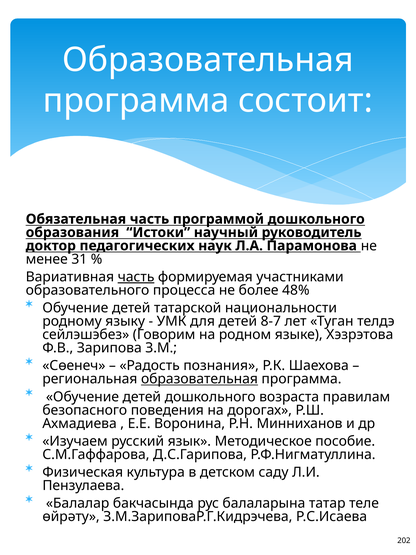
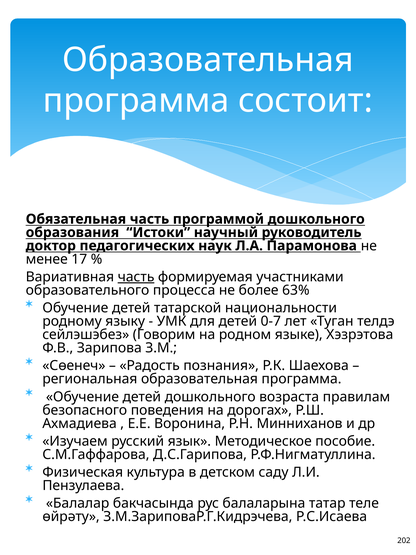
31: 31 -> 17
48%: 48% -> 63%
8-7: 8-7 -> 0-7
образовательная at (199, 379) underline: present -> none
